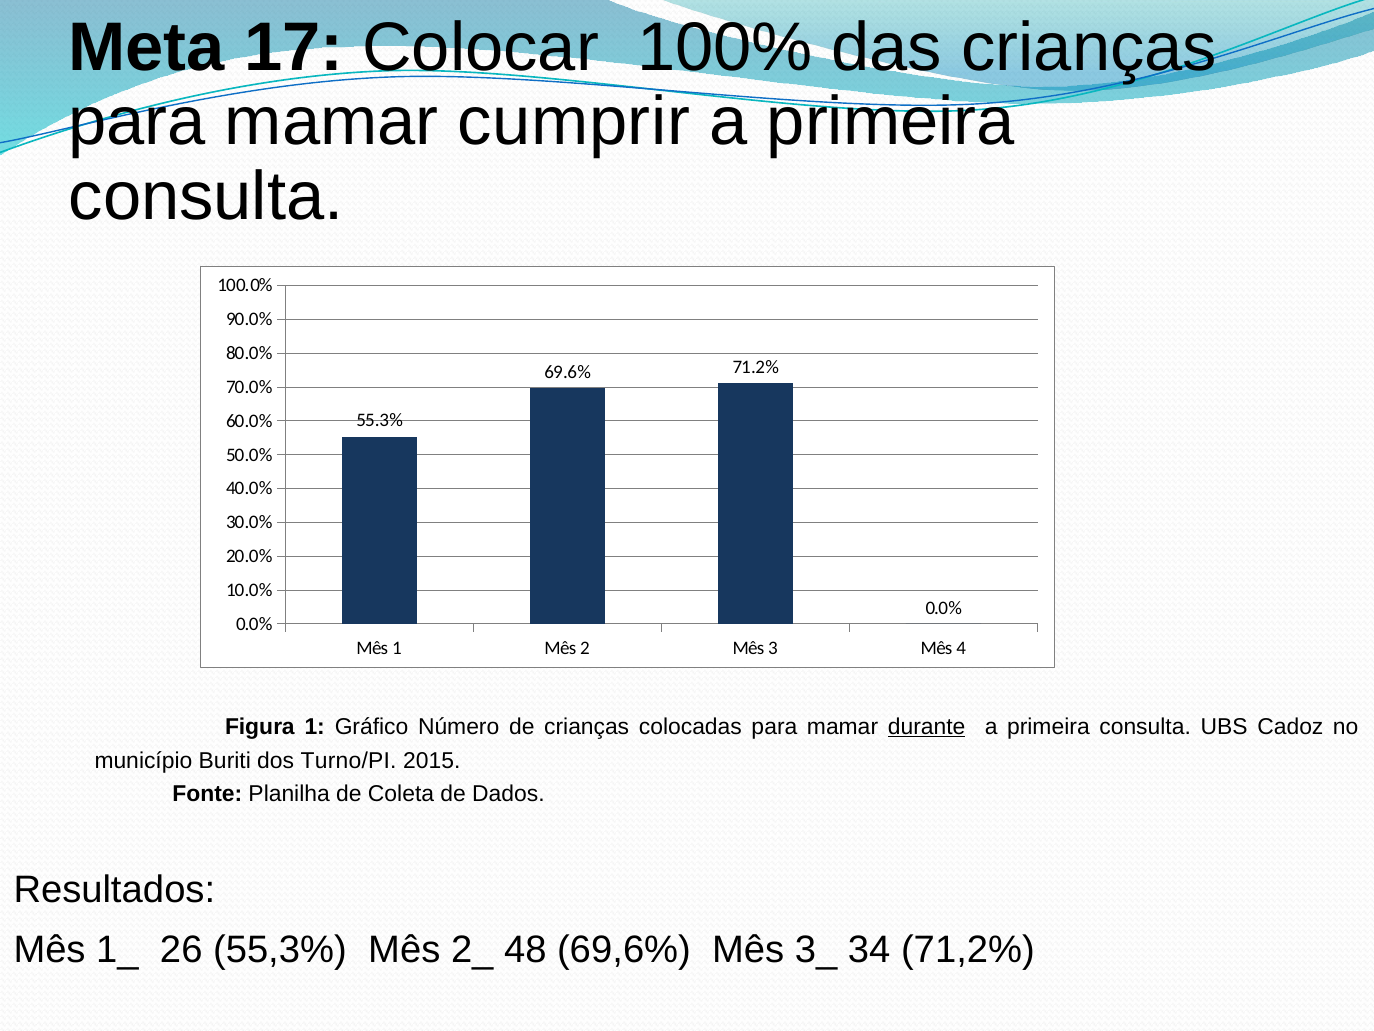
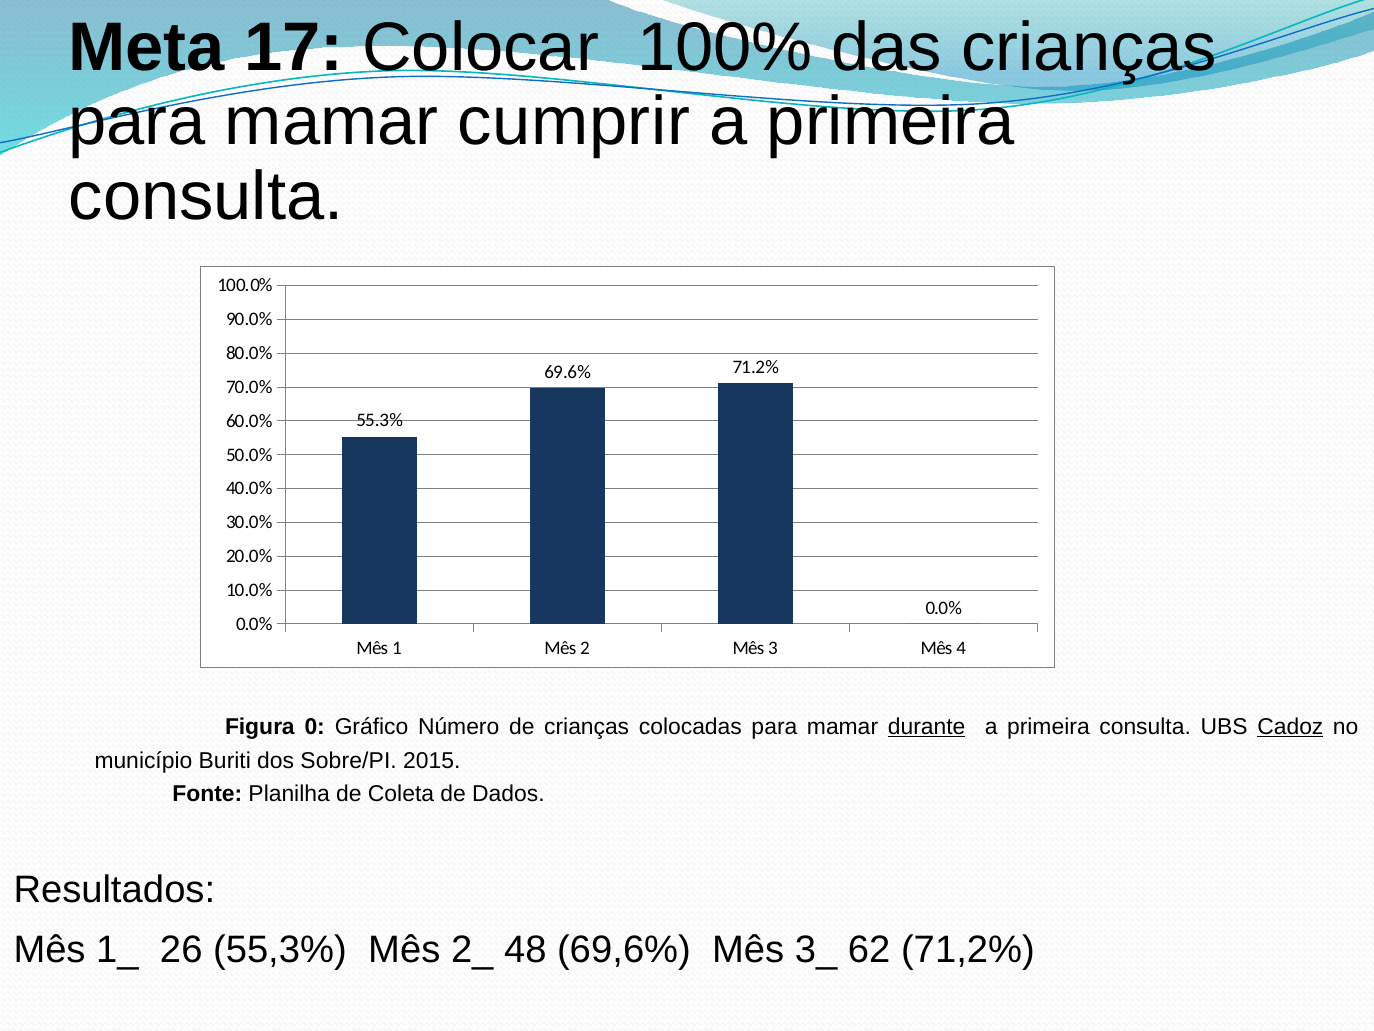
Figura 1: 1 -> 0
Cadoz underline: none -> present
Turno/PI: Turno/PI -> Sobre/PI
34: 34 -> 62
